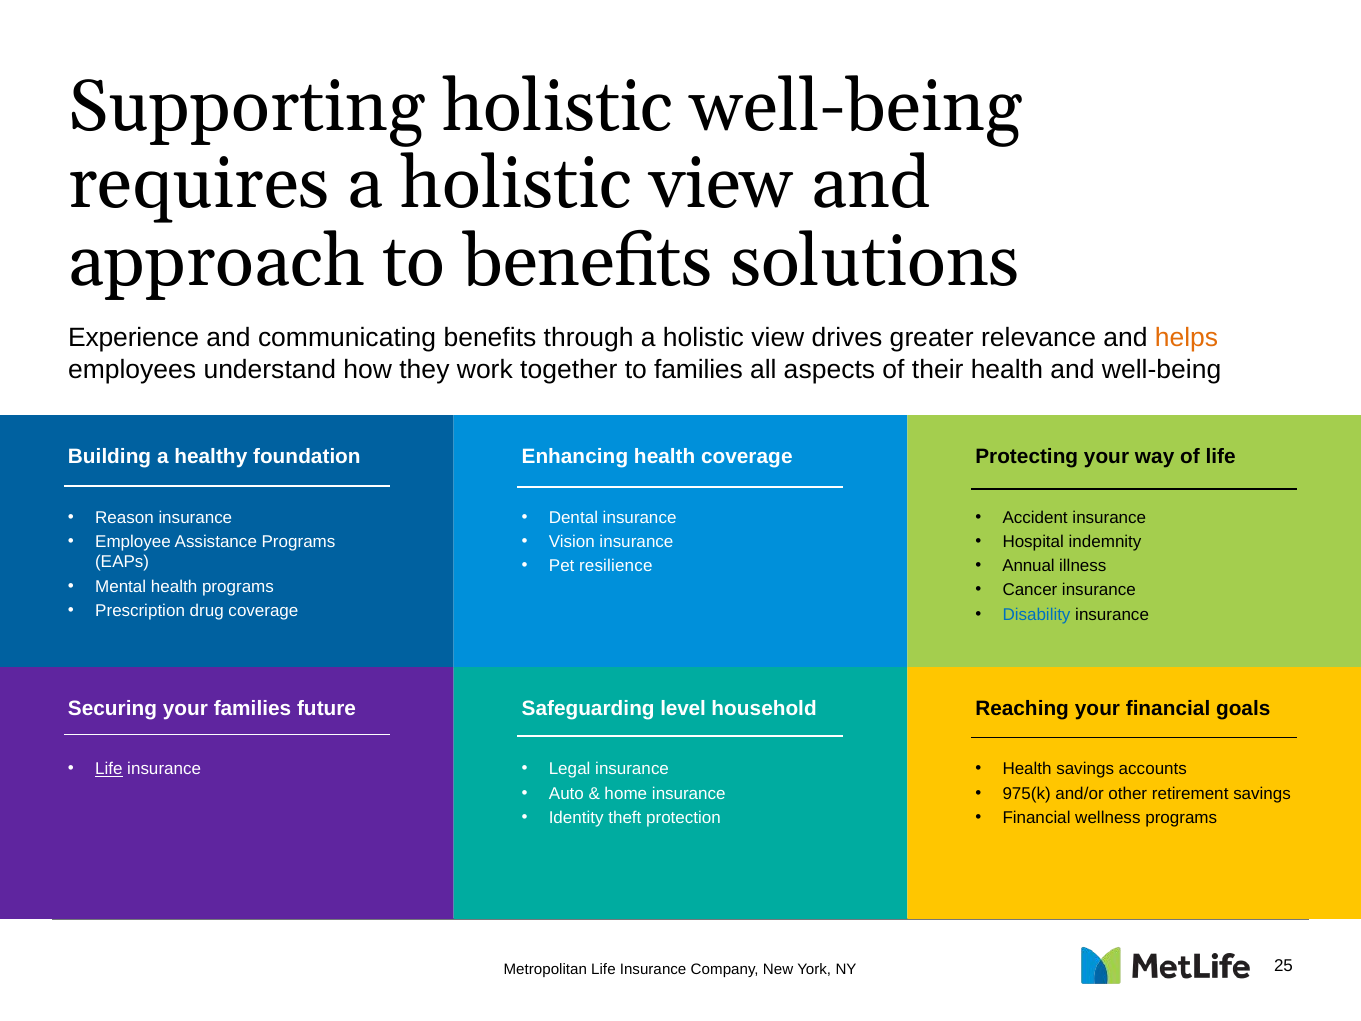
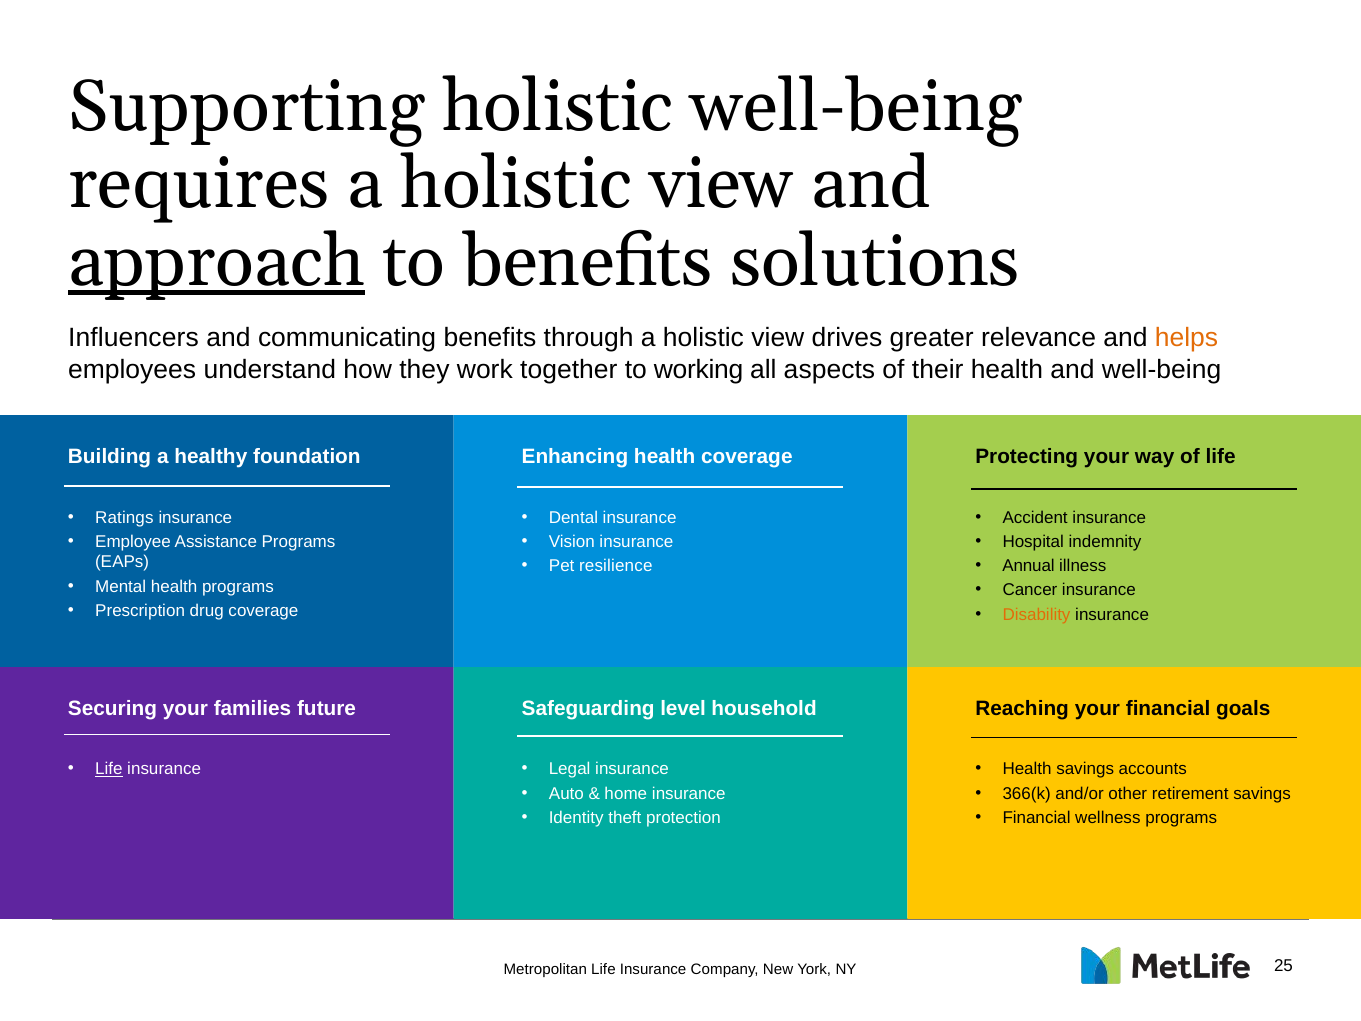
approach underline: none -> present
Experience: Experience -> Influencers
to families: families -> working
Reason: Reason -> Ratings
Disability colour: blue -> orange
975(k: 975(k -> 366(k
